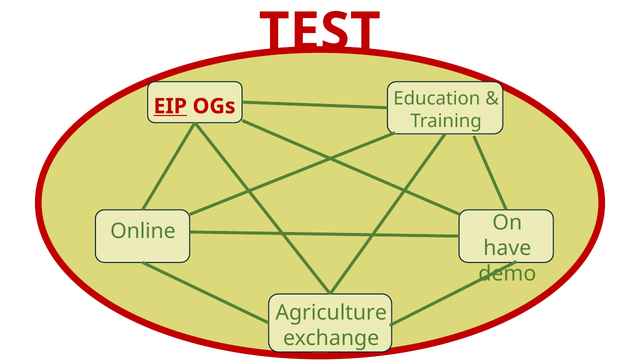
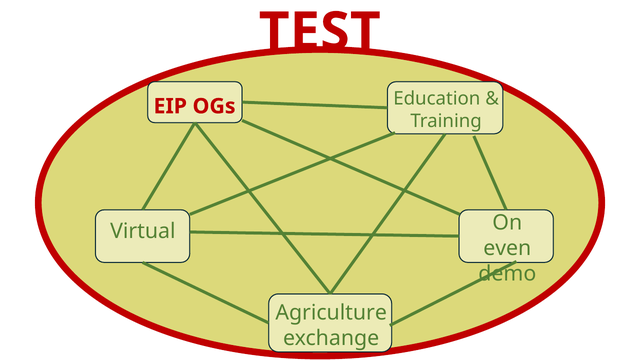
EIP underline: present -> none
Online: Online -> Virtual
have: have -> even
